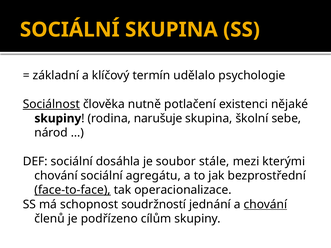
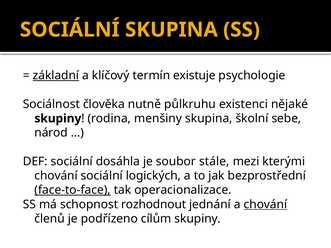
základní underline: none -> present
udělalo: udělalo -> existuje
Sociálnost underline: present -> none
potlačení: potlačení -> půlkruhu
narušuje: narušuje -> menšiny
agregátu: agregátu -> logických
soudržností: soudržností -> rozhodnout
